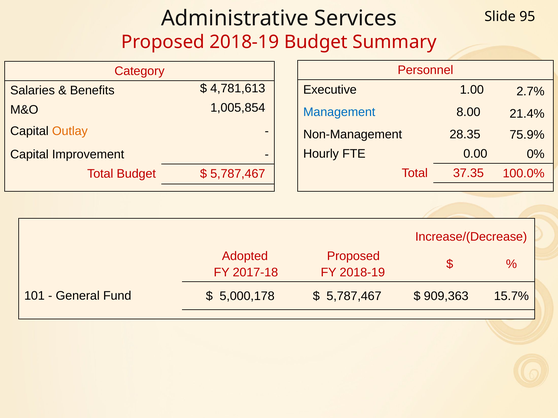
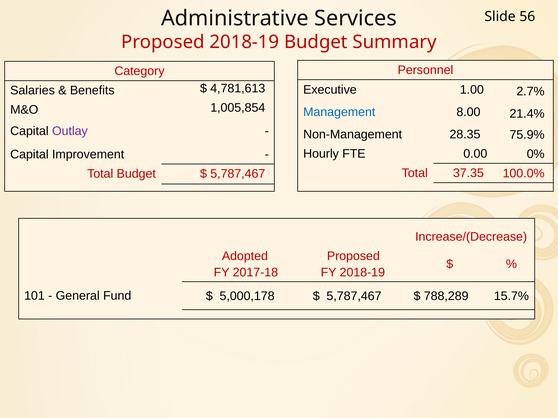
95: 95 -> 56
Outlay colour: orange -> purple
909,363: 909,363 -> 788,289
